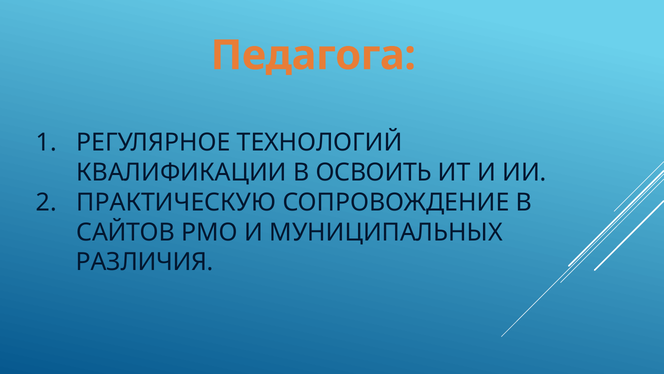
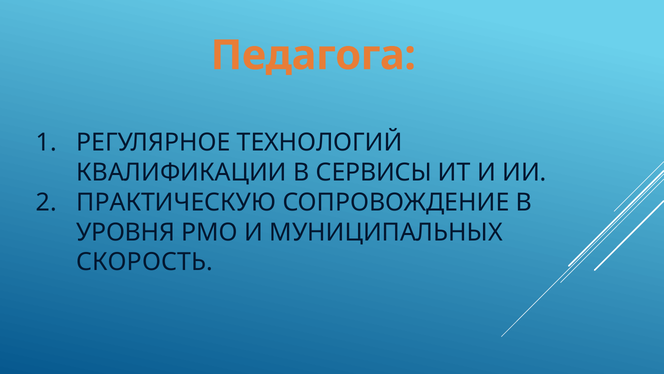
ОСВОИТЬ: ОСВОИТЬ -> СЕРВИСЫ
САЙТОВ: САЙТОВ -> УРОВНЯ
РАЗЛИЧИЯ: РАЗЛИЧИЯ -> СКОРОСТЬ
